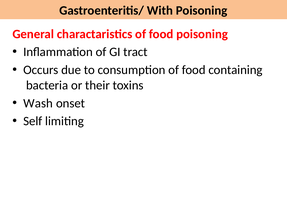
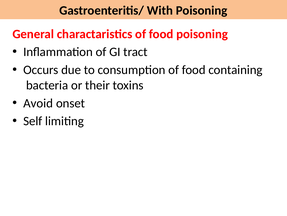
Wash: Wash -> Avoid
